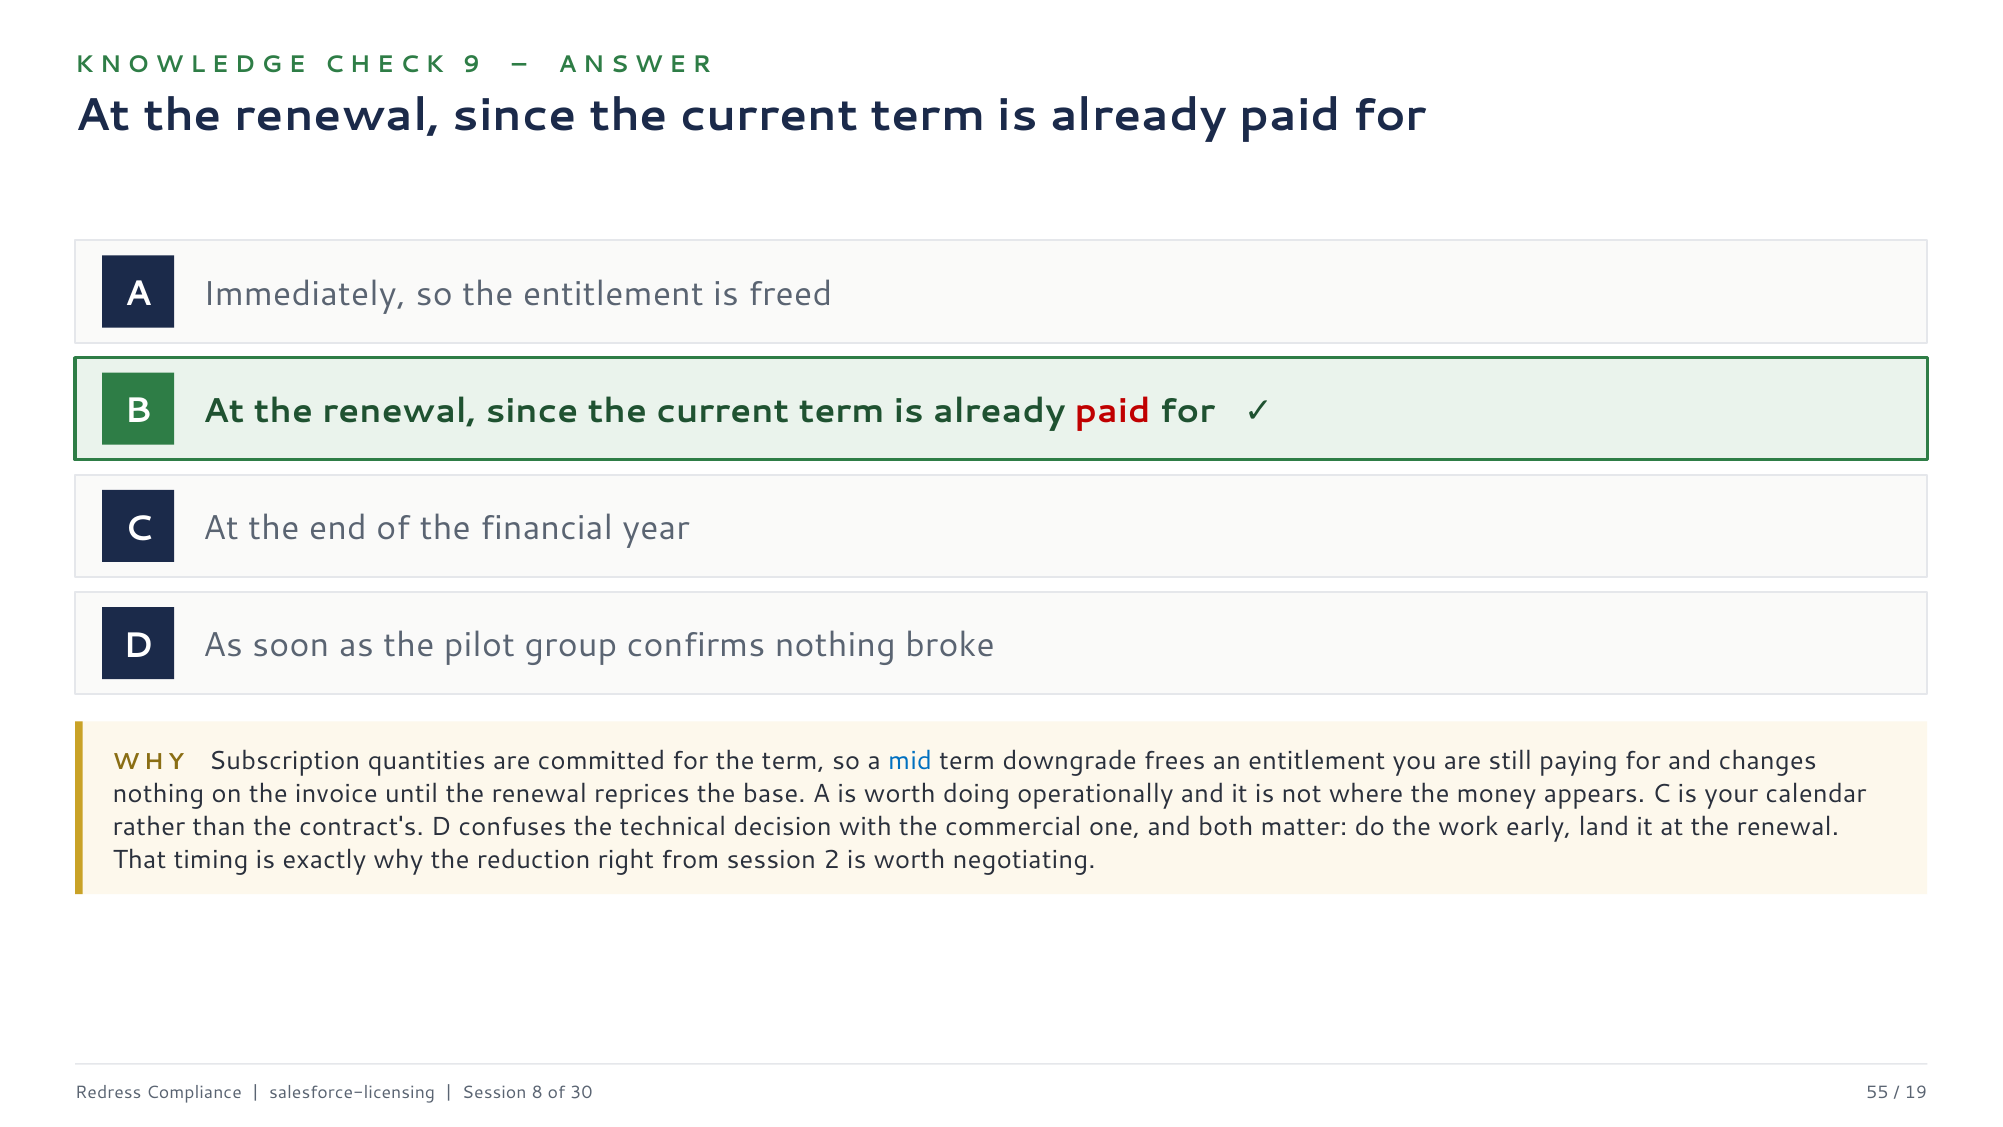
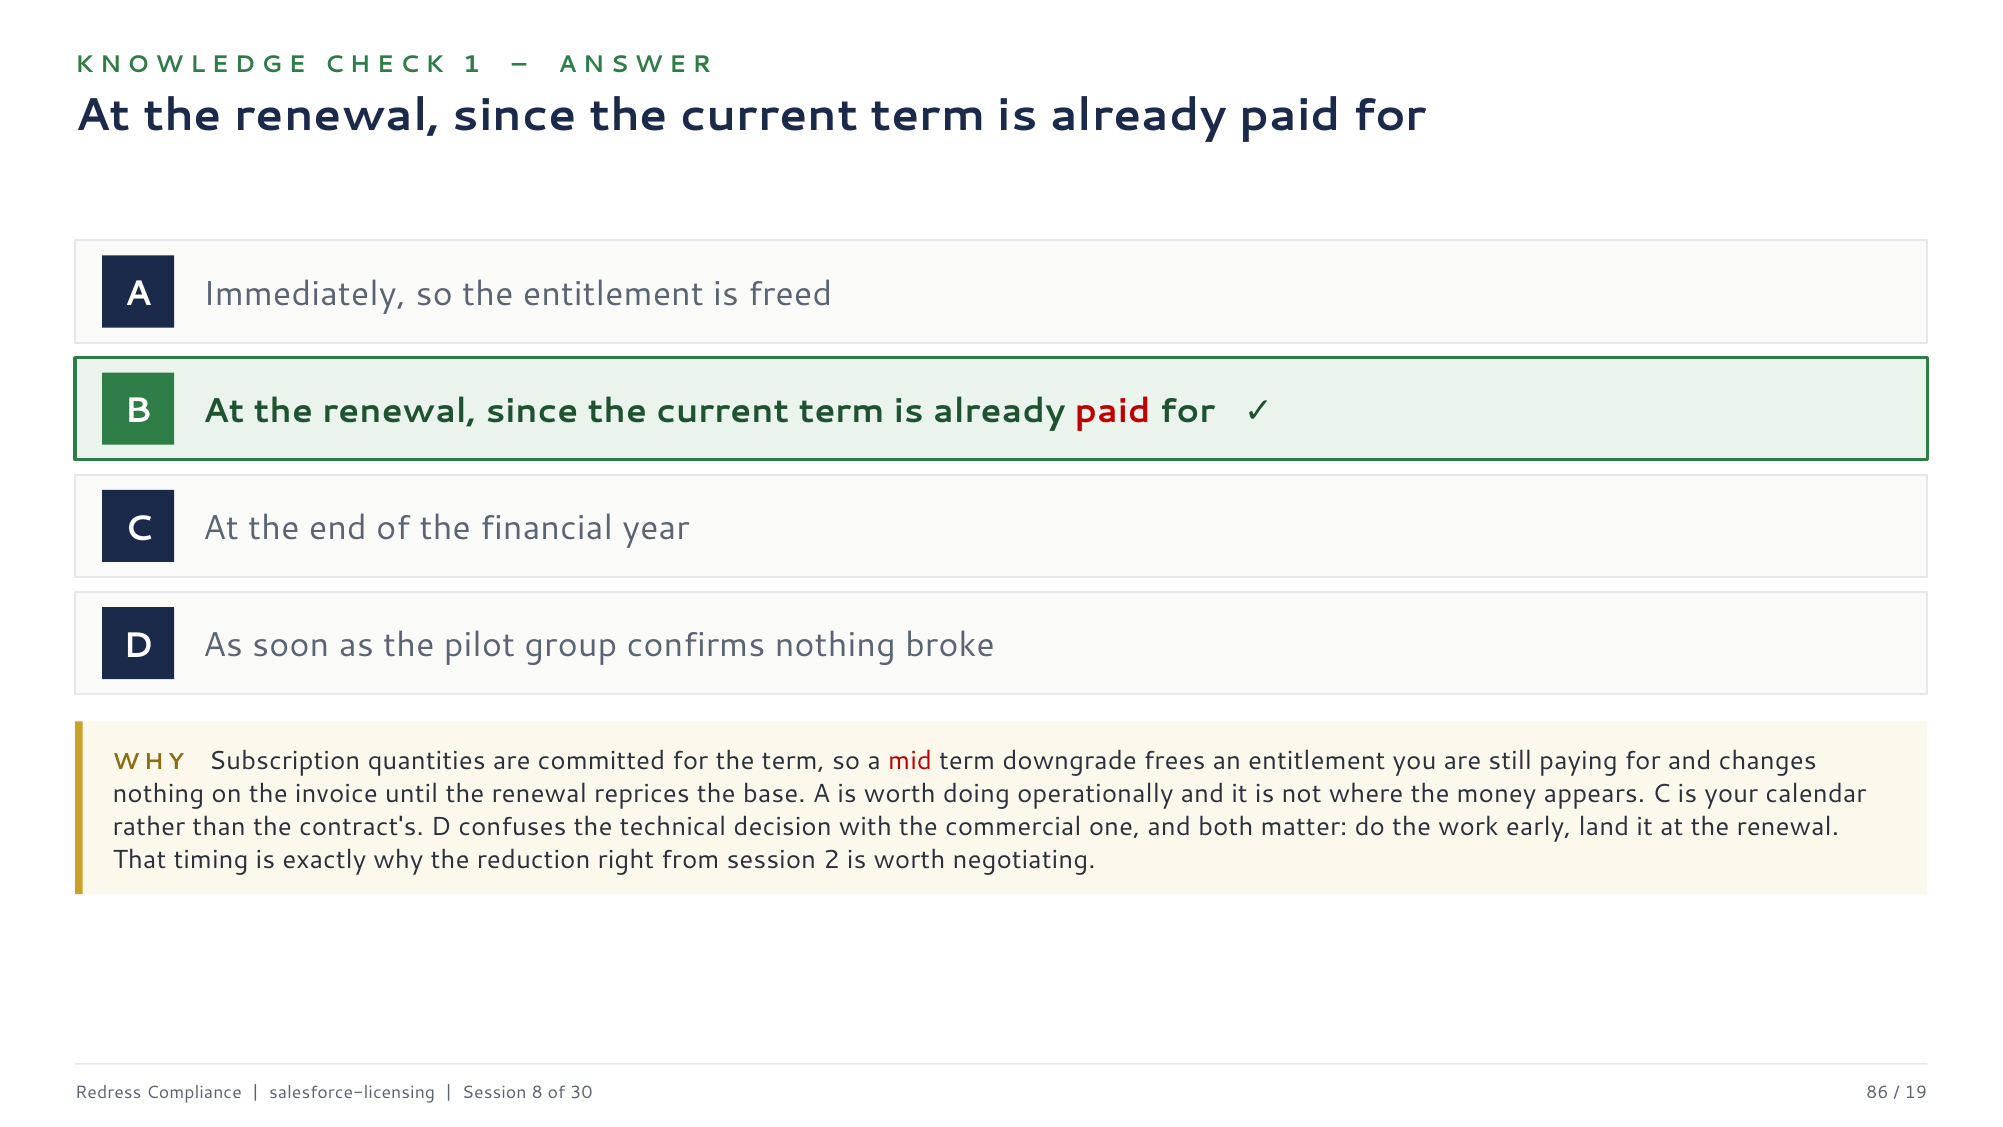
9: 9 -> 1
mid colour: blue -> red
55: 55 -> 86
